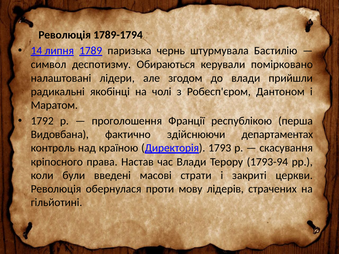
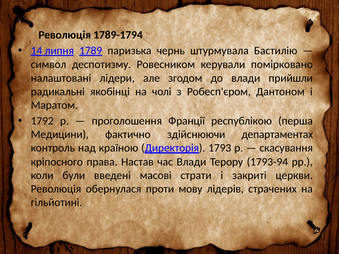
Обираються: Обираються -> Ровесником
Видовбана: Видовбана -> Медицини
